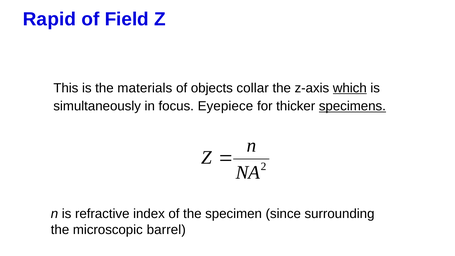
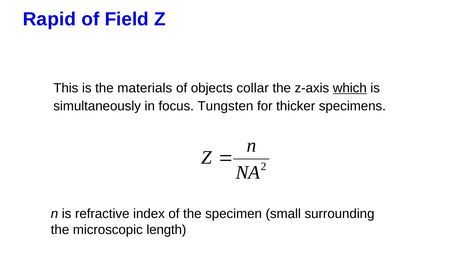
Eyepiece: Eyepiece -> Tungsten
specimens underline: present -> none
since: since -> small
barrel: barrel -> length
